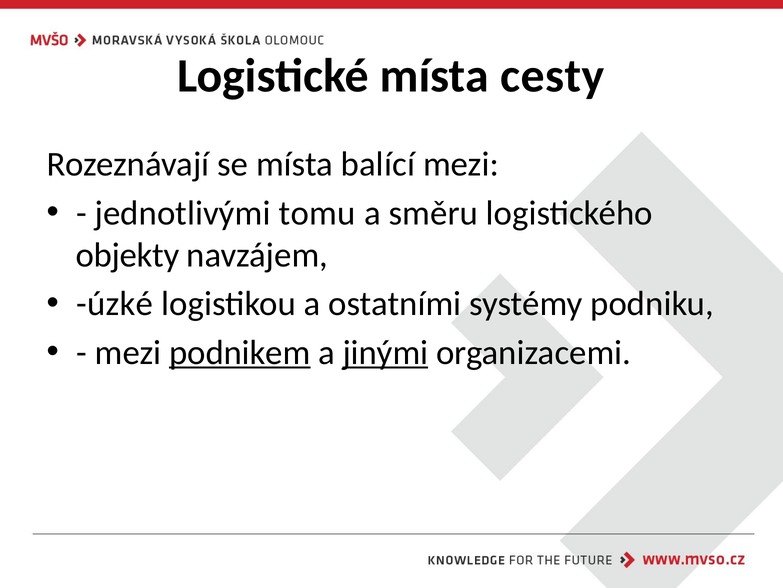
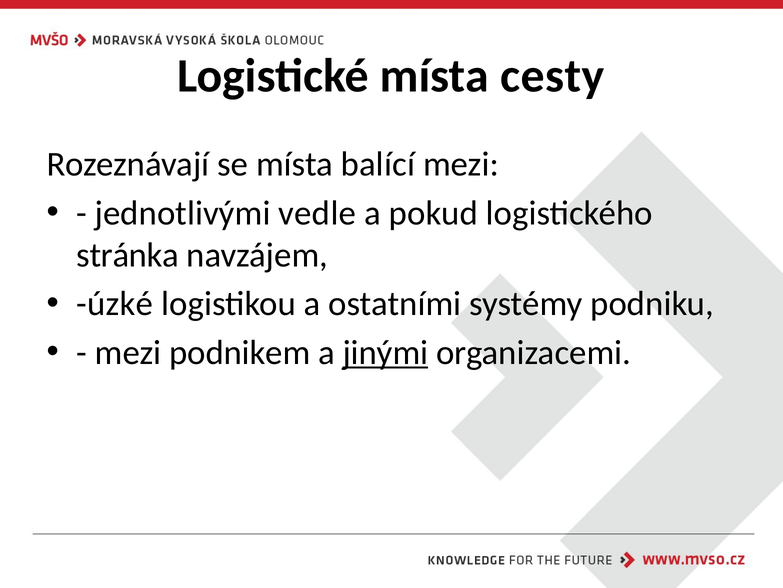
tomu: tomu -> vedle
směru: směru -> pokud
objekty: objekty -> stránka
podnikem underline: present -> none
